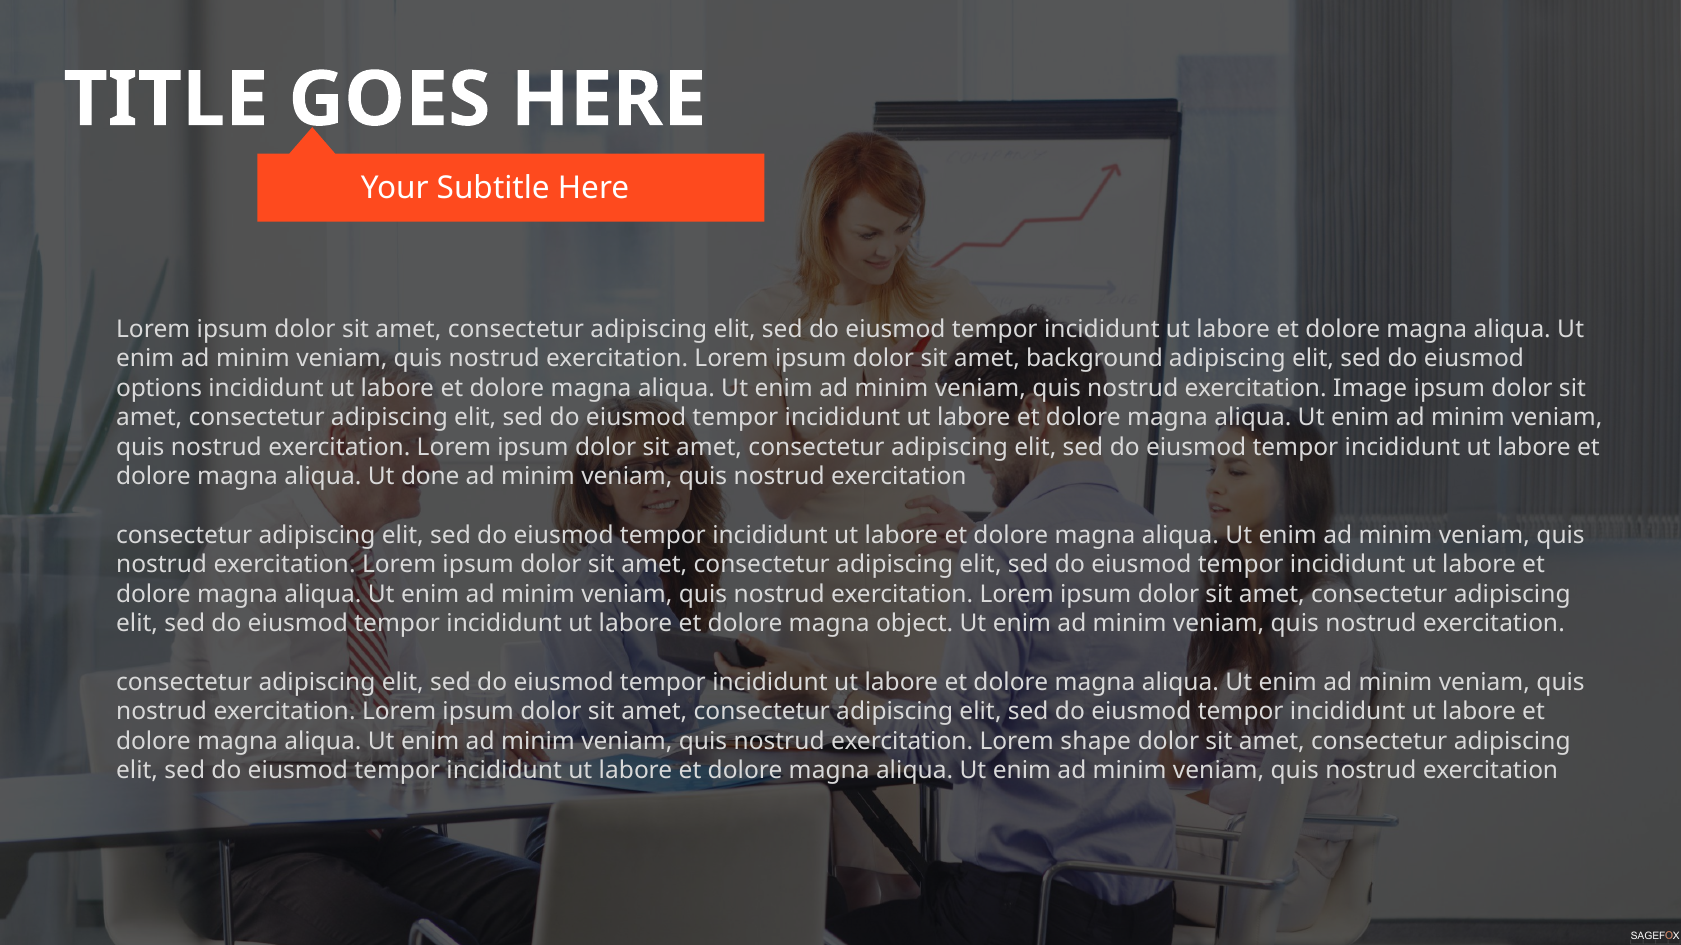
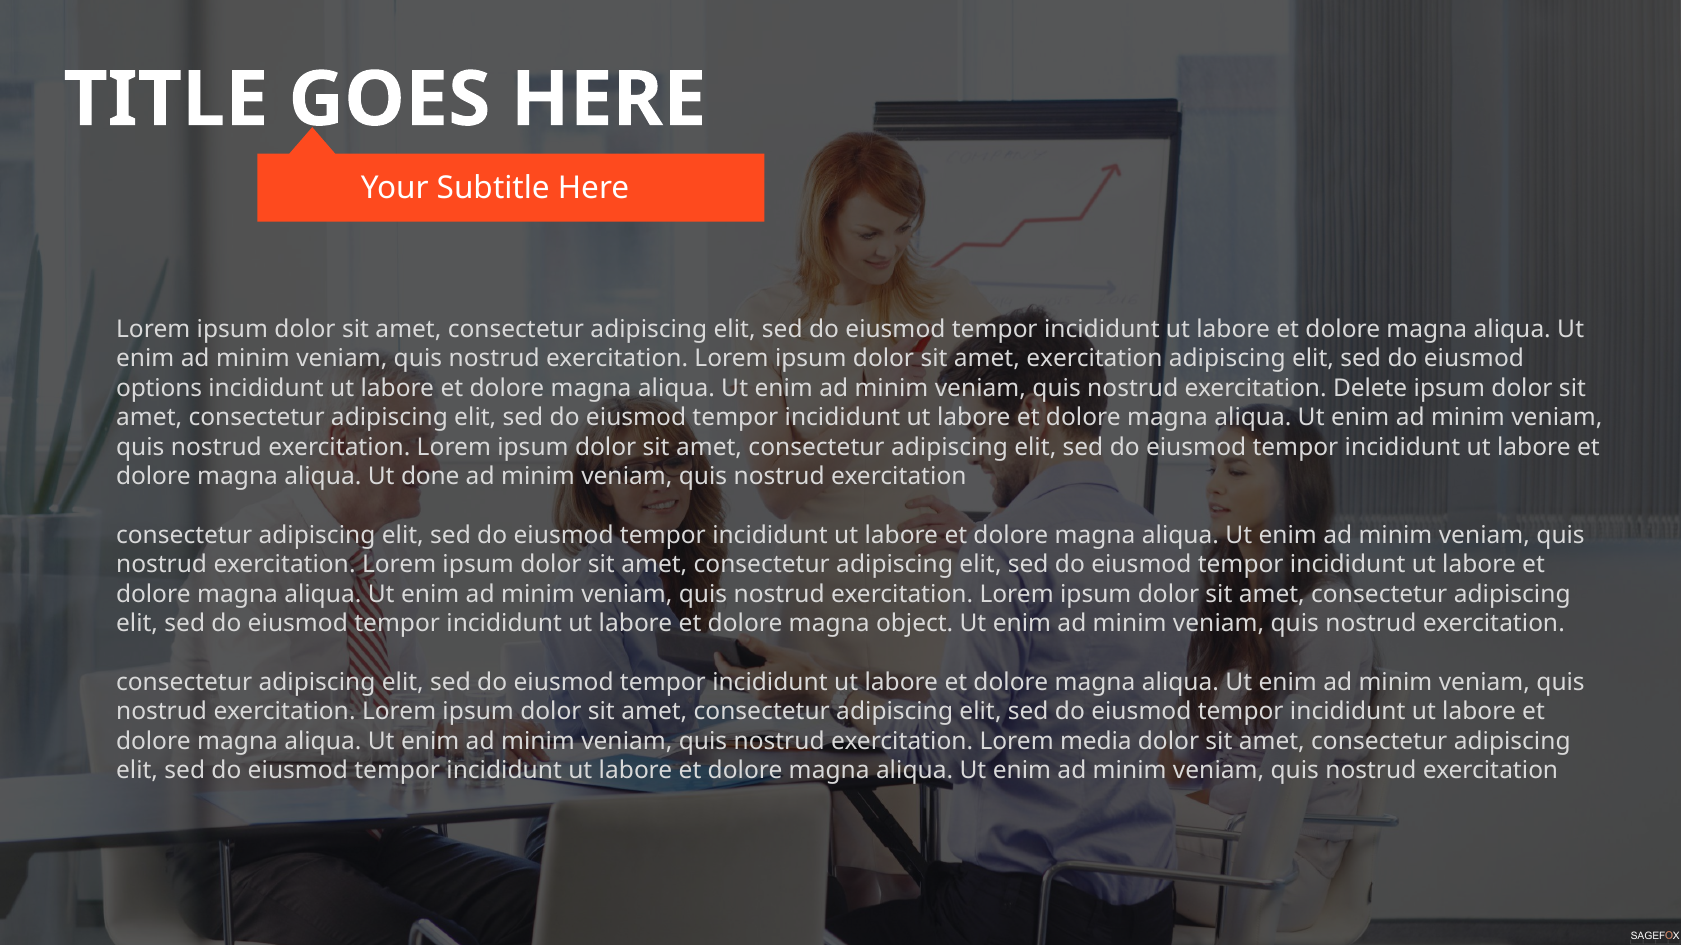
amet background: background -> exercitation
Image: Image -> Delete
shape: shape -> media
